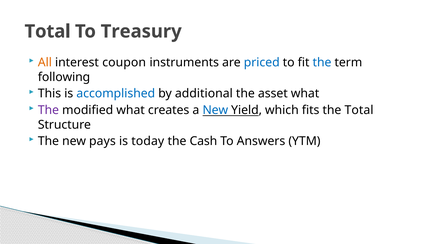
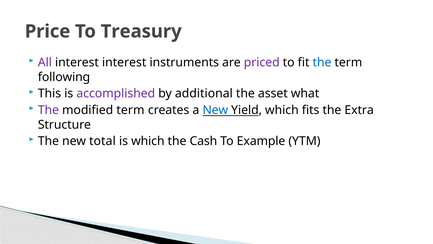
Total at (48, 31): Total -> Price
All colour: orange -> purple
interest coupon: coupon -> interest
priced colour: blue -> purple
accomplished colour: blue -> purple
modified what: what -> term
the Total: Total -> Extra
pays: pays -> total
is today: today -> which
Answers: Answers -> Example
